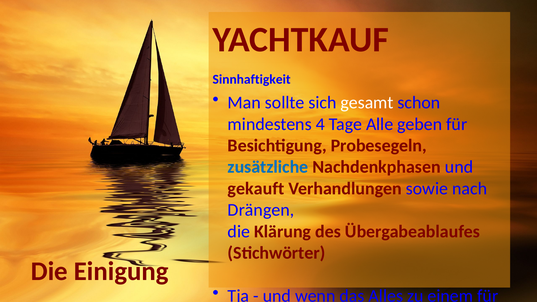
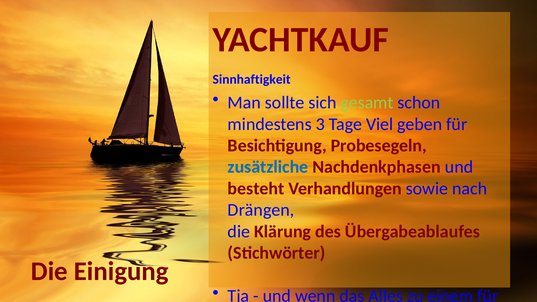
gesamt colour: white -> light green
4: 4 -> 3
Alle: Alle -> Viel
gekauft: gekauft -> besteht
